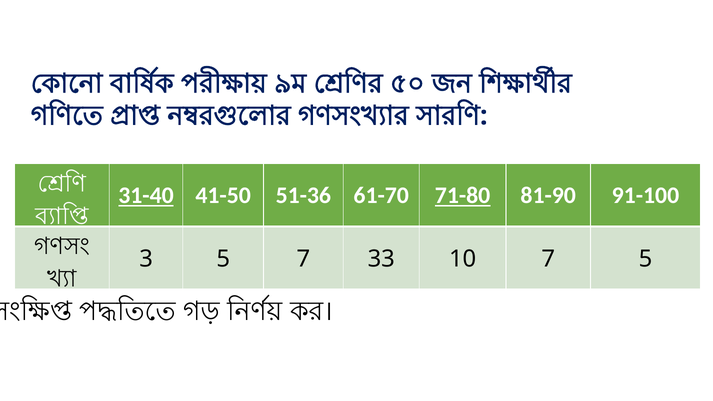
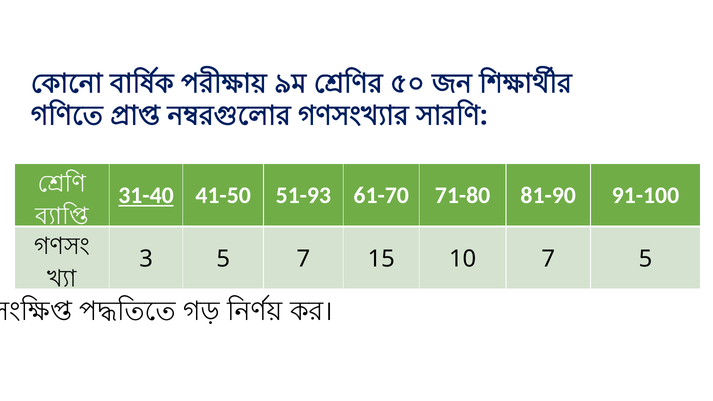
51-36: 51-36 -> 51-93
71-80 underline: present -> none
33: 33 -> 15
